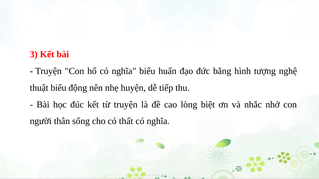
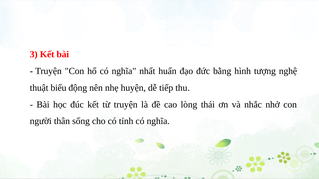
nghĩa biểu: biểu -> nhất
biệt: biệt -> thái
thất: thất -> tỉnh
